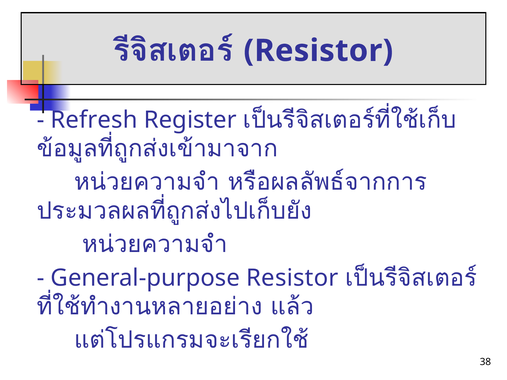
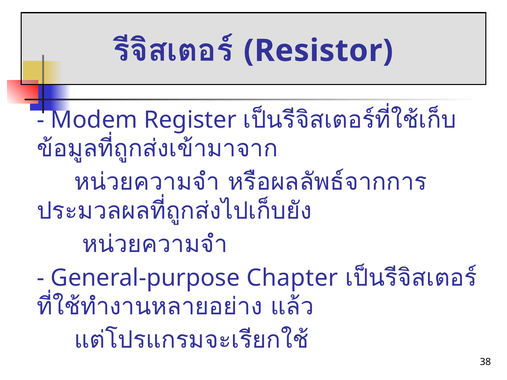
Refresh: Refresh -> Modem
General-purpose Resistor: Resistor -> Chapter
